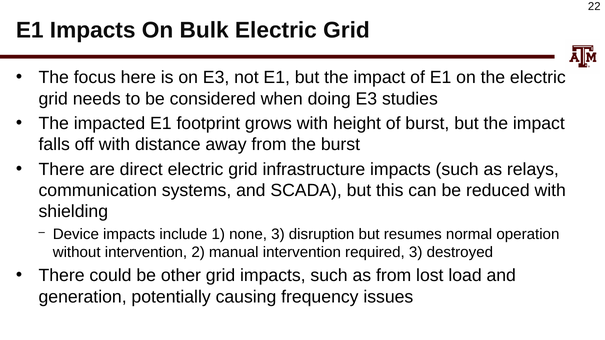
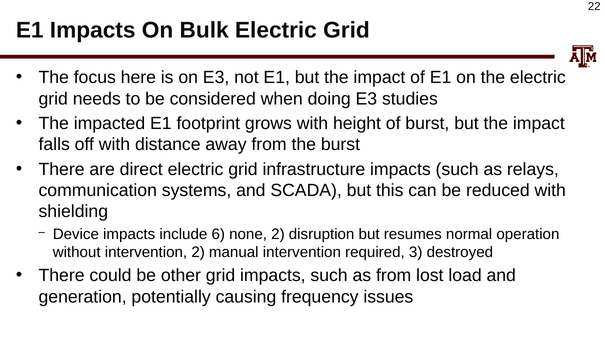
1: 1 -> 6
none 3: 3 -> 2
